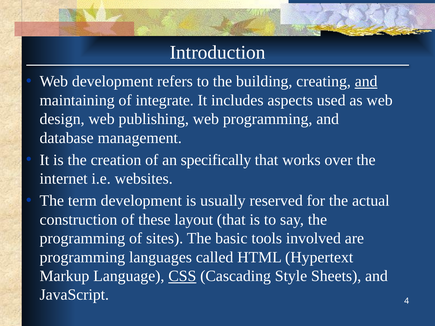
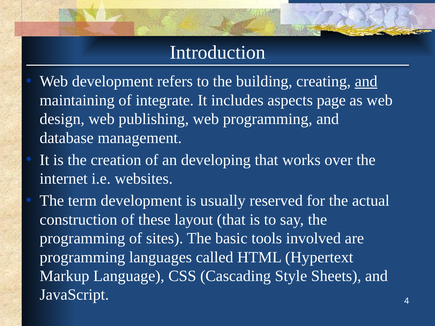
used: used -> page
specifically: specifically -> developing
CSS underline: present -> none
